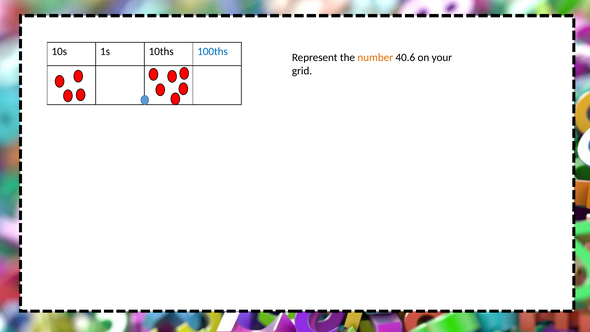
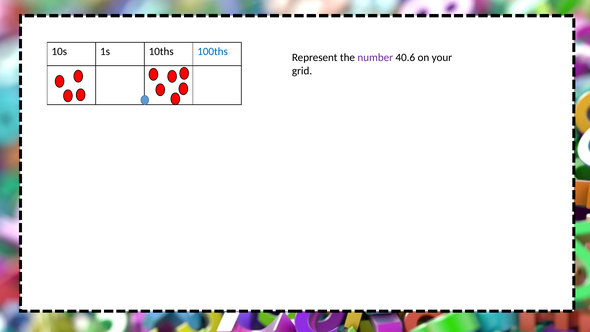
number colour: orange -> purple
